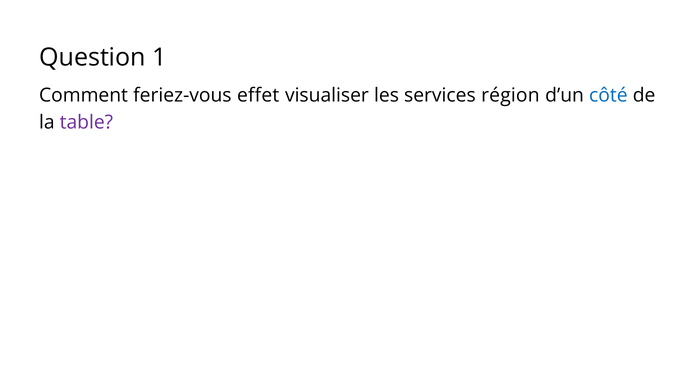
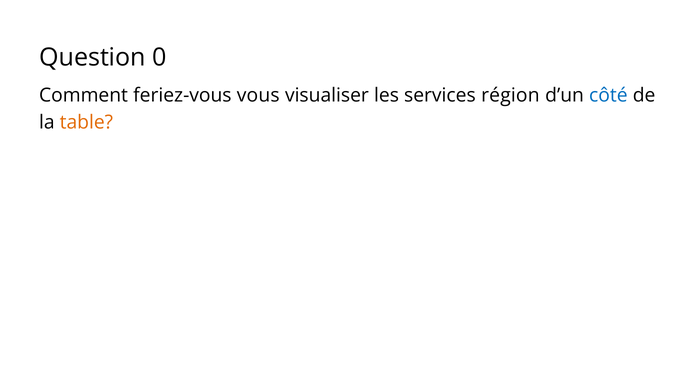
1: 1 -> 0
effet: effet -> vous
table colour: purple -> orange
